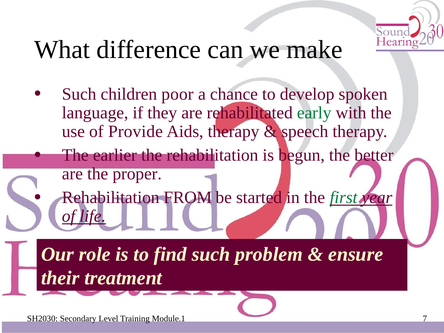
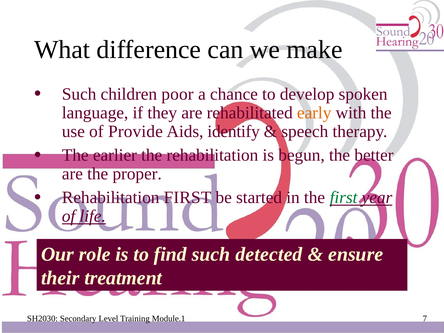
early colour: green -> orange
Aids therapy: therapy -> identify
Rehabilitation FROM: FROM -> FIRST
problem: problem -> detected
